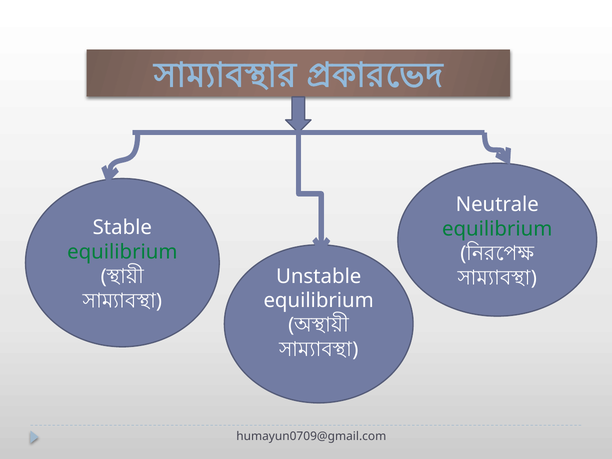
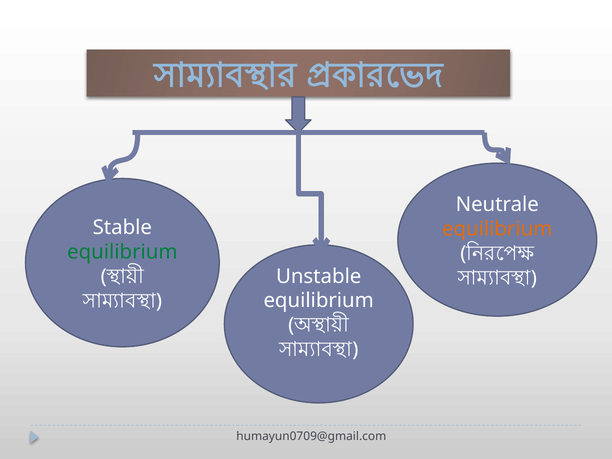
equilibrium at (497, 229) colour: green -> orange
